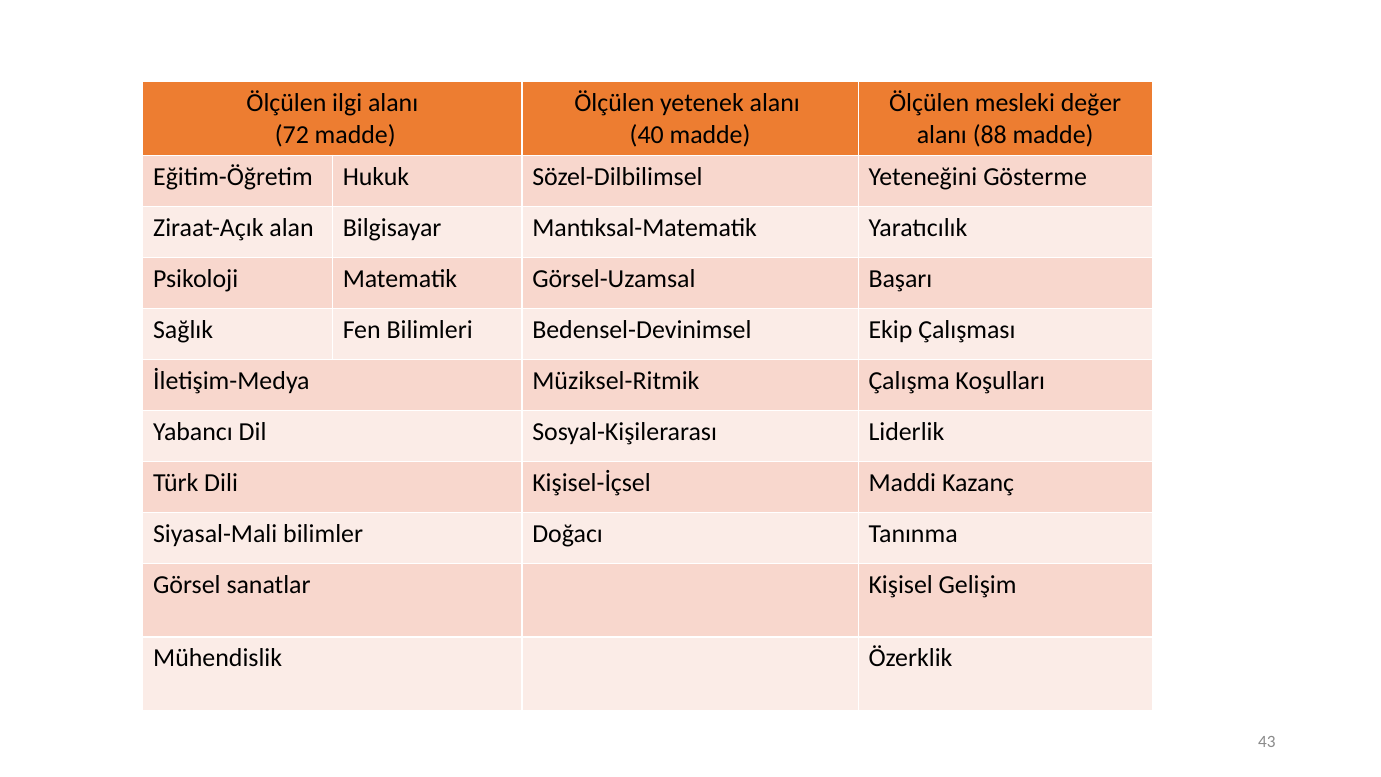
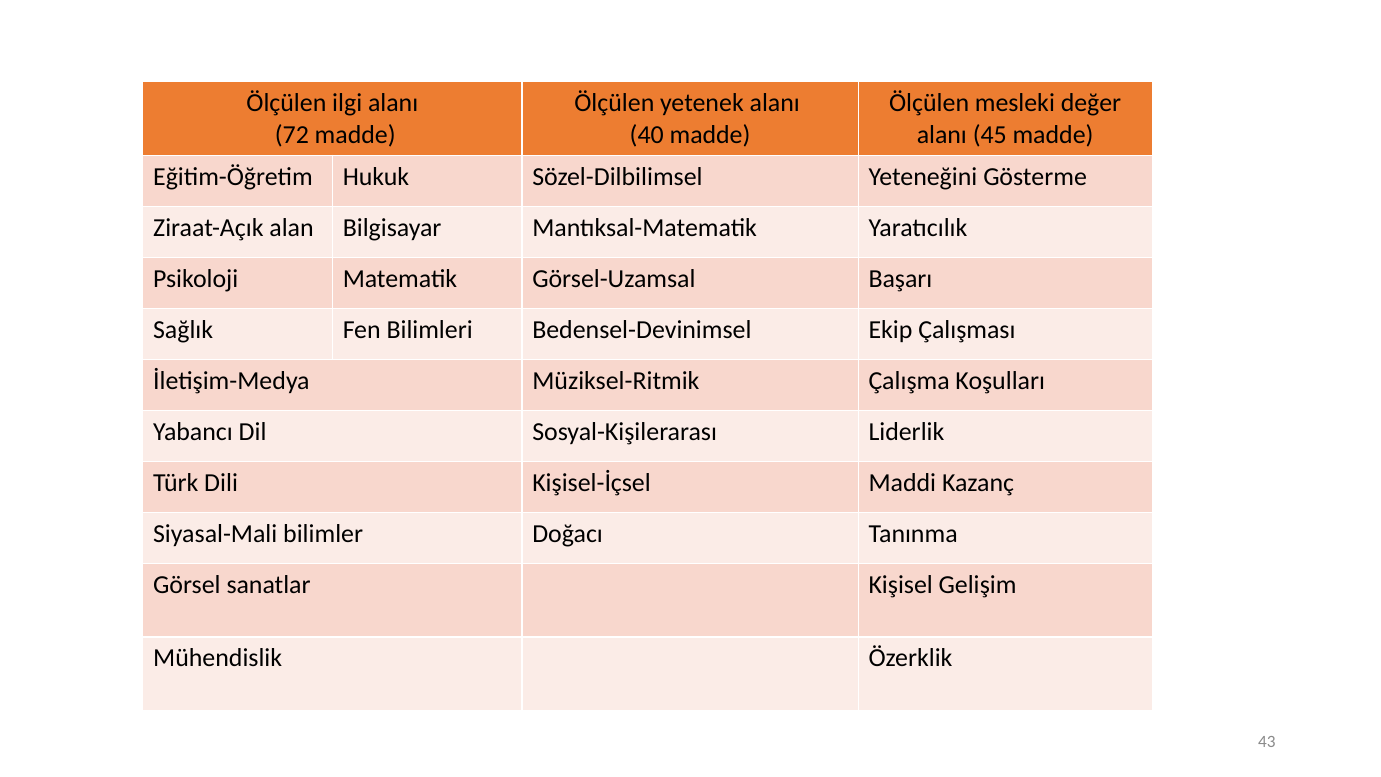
88: 88 -> 45
